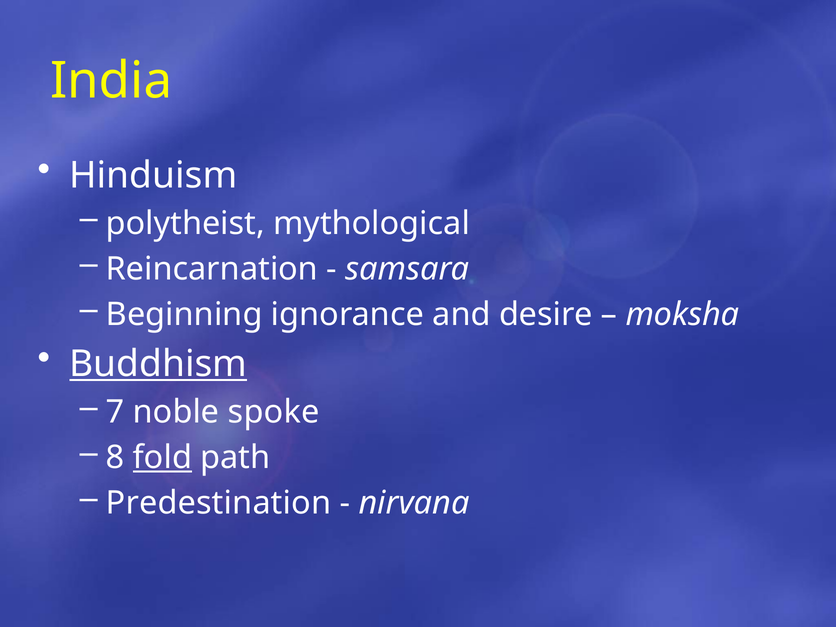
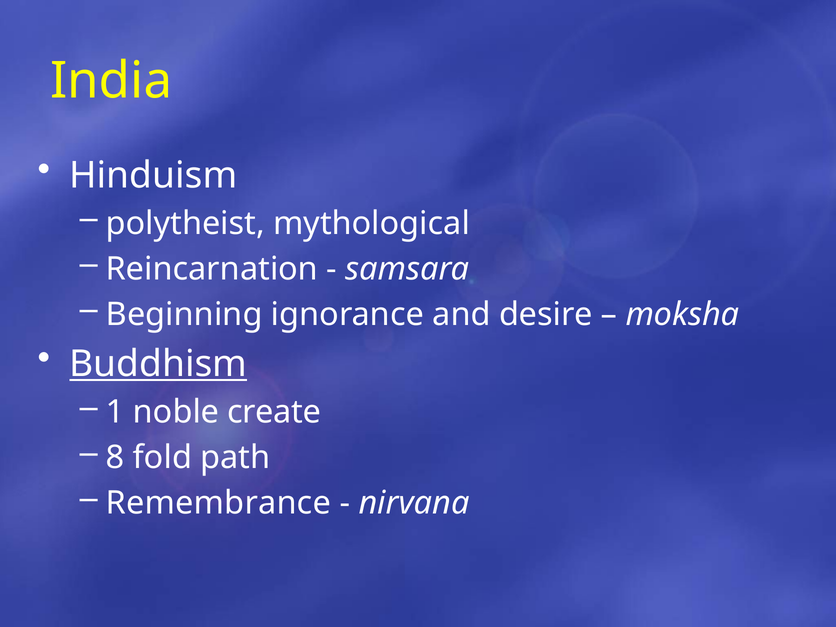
7: 7 -> 1
spoke: spoke -> create
fold underline: present -> none
Predestination: Predestination -> Remembrance
